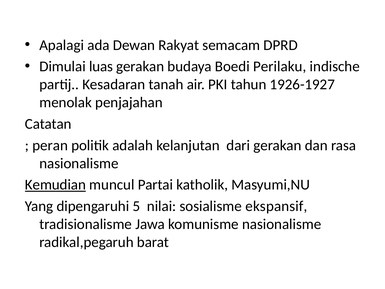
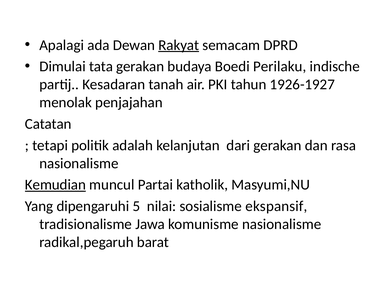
Rakyat underline: none -> present
luas: luas -> tata
peran: peran -> tetapi
